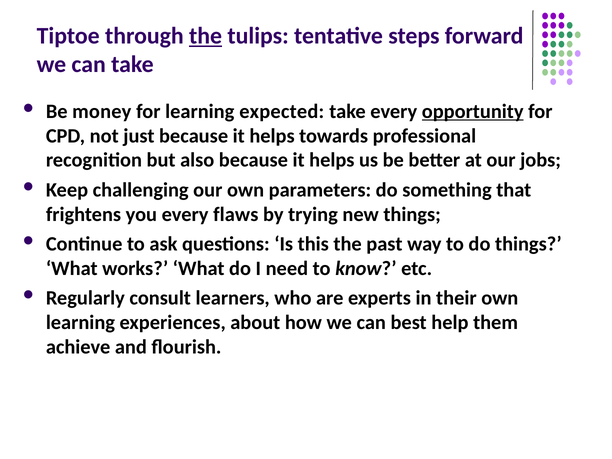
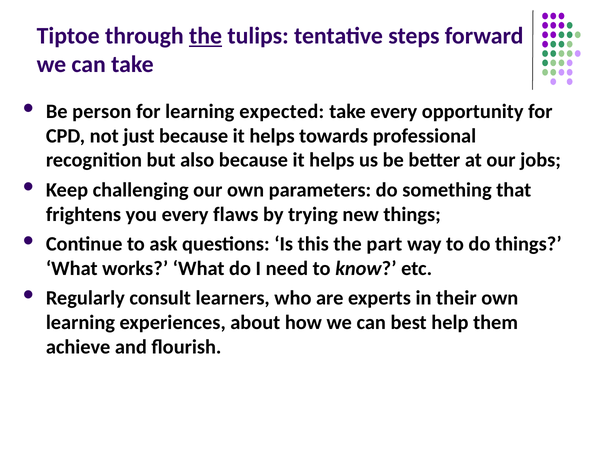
money: money -> person
opportunity underline: present -> none
past: past -> part
